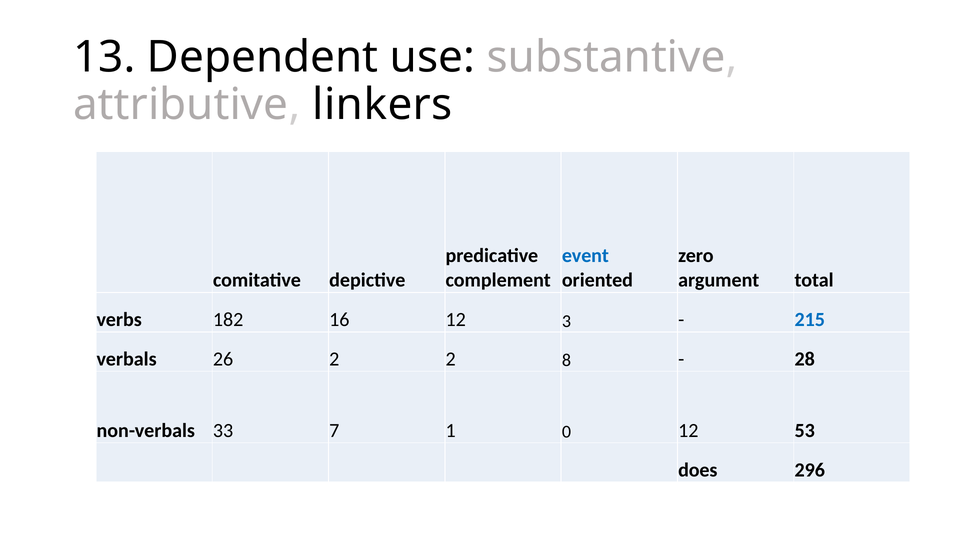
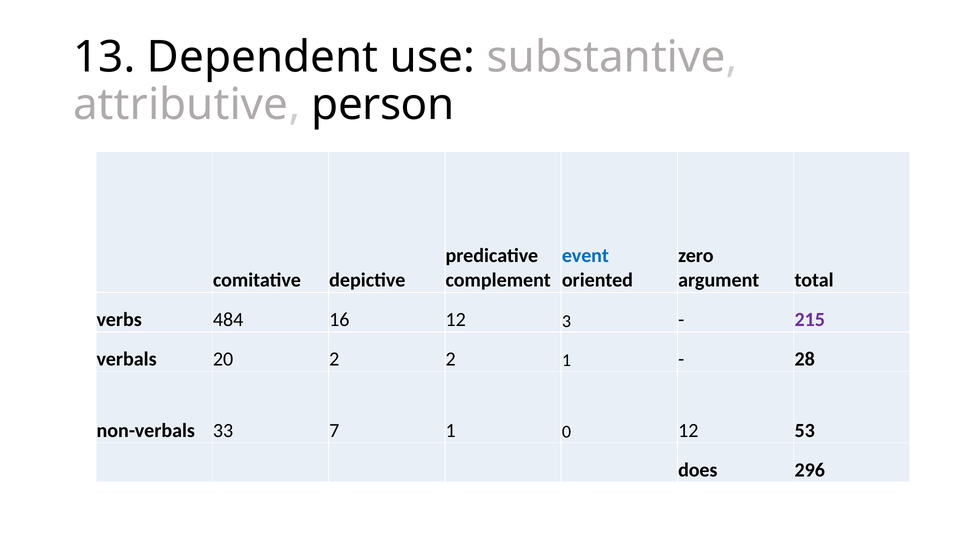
linkers: linkers -> person
182: 182 -> 484
215 colour: blue -> purple
26: 26 -> 20
2 8: 8 -> 1
